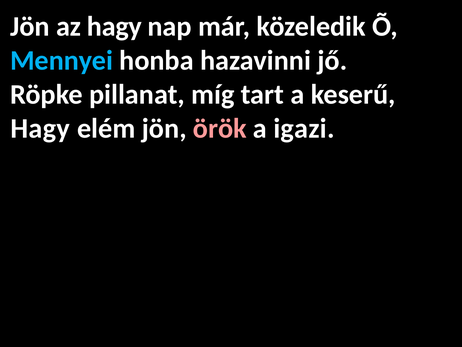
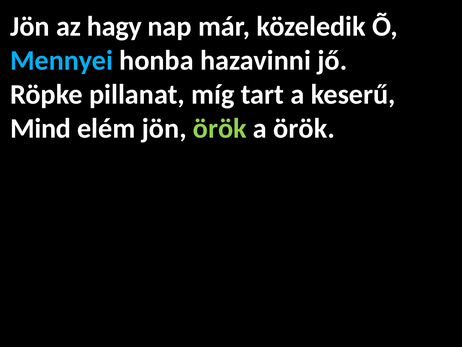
Hagy at (40, 128): Hagy -> Mind
örök at (220, 128) colour: pink -> light green
a igazi: igazi -> örök
